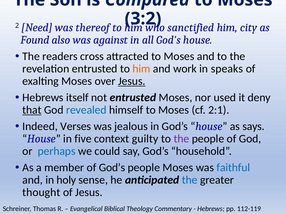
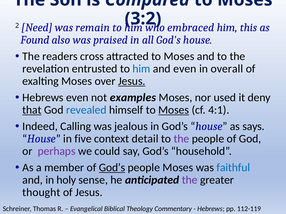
thereof: thereof -> remain
sanctified: sanctified -> embraced
city: city -> this
against: against -> praised
him at (141, 69) colour: orange -> blue
and work: work -> even
speaks: speaks -> overall
Hebrews itself: itself -> even
not entrusted: entrusted -> examples
Moses at (174, 110) underline: none -> present
2:1: 2:1 -> 4:1
Verses: Verses -> Calling
guilty: guilty -> detail
perhaps colour: blue -> purple
God’s at (112, 168) underline: none -> present
the at (190, 180) colour: blue -> purple
